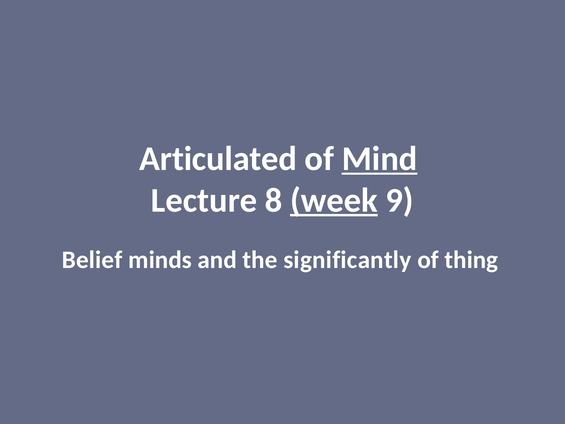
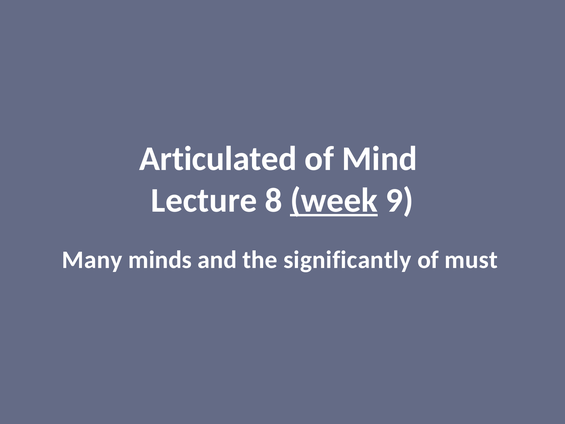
Mind underline: present -> none
Belief: Belief -> Many
thing: thing -> must
